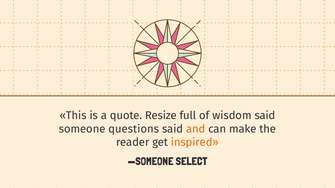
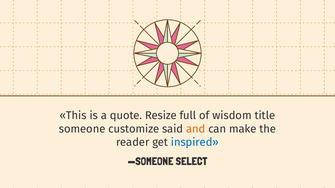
wisdom said: said -> title
questions: questions -> customize
inspired colour: orange -> blue
